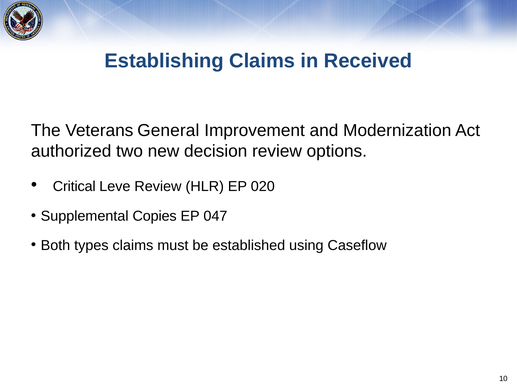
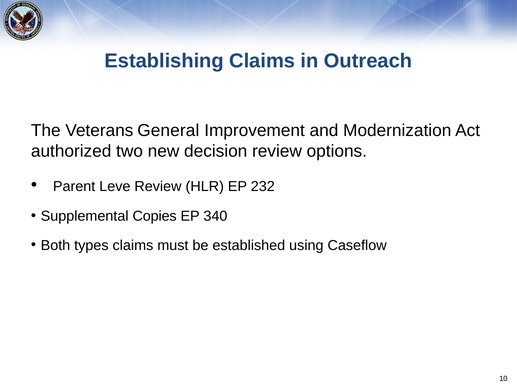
Received: Received -> Outreach
Critical: Critical -> Parent
020: 020 -> 232
047: 047 -> 340
